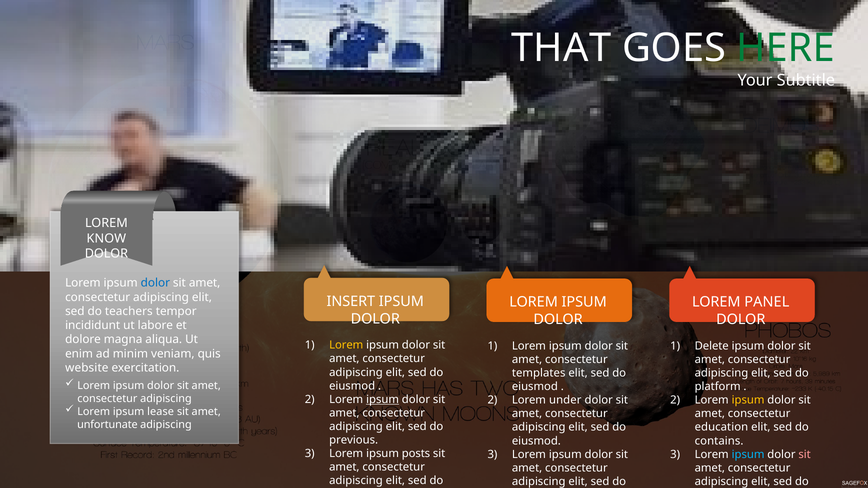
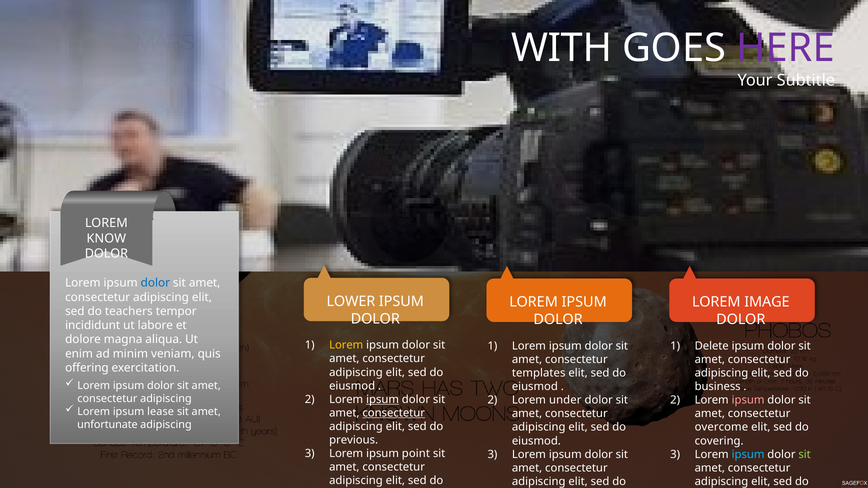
THAT: THAT -> WITH
HERE colour: green -> purple
INSERT: INSERT -> LOWER
PANEL: PANEL -> IMAGE
website: website -> offering
platform: platform -> business
ipsum at (748, 400) colour: yellow -> pink
consectetur at (394, 413) underline: none -> present
education: education -> overcome
contains: contains -> covering
posts: posts -> point
sit at (805, 455) colour: pink -> light green
